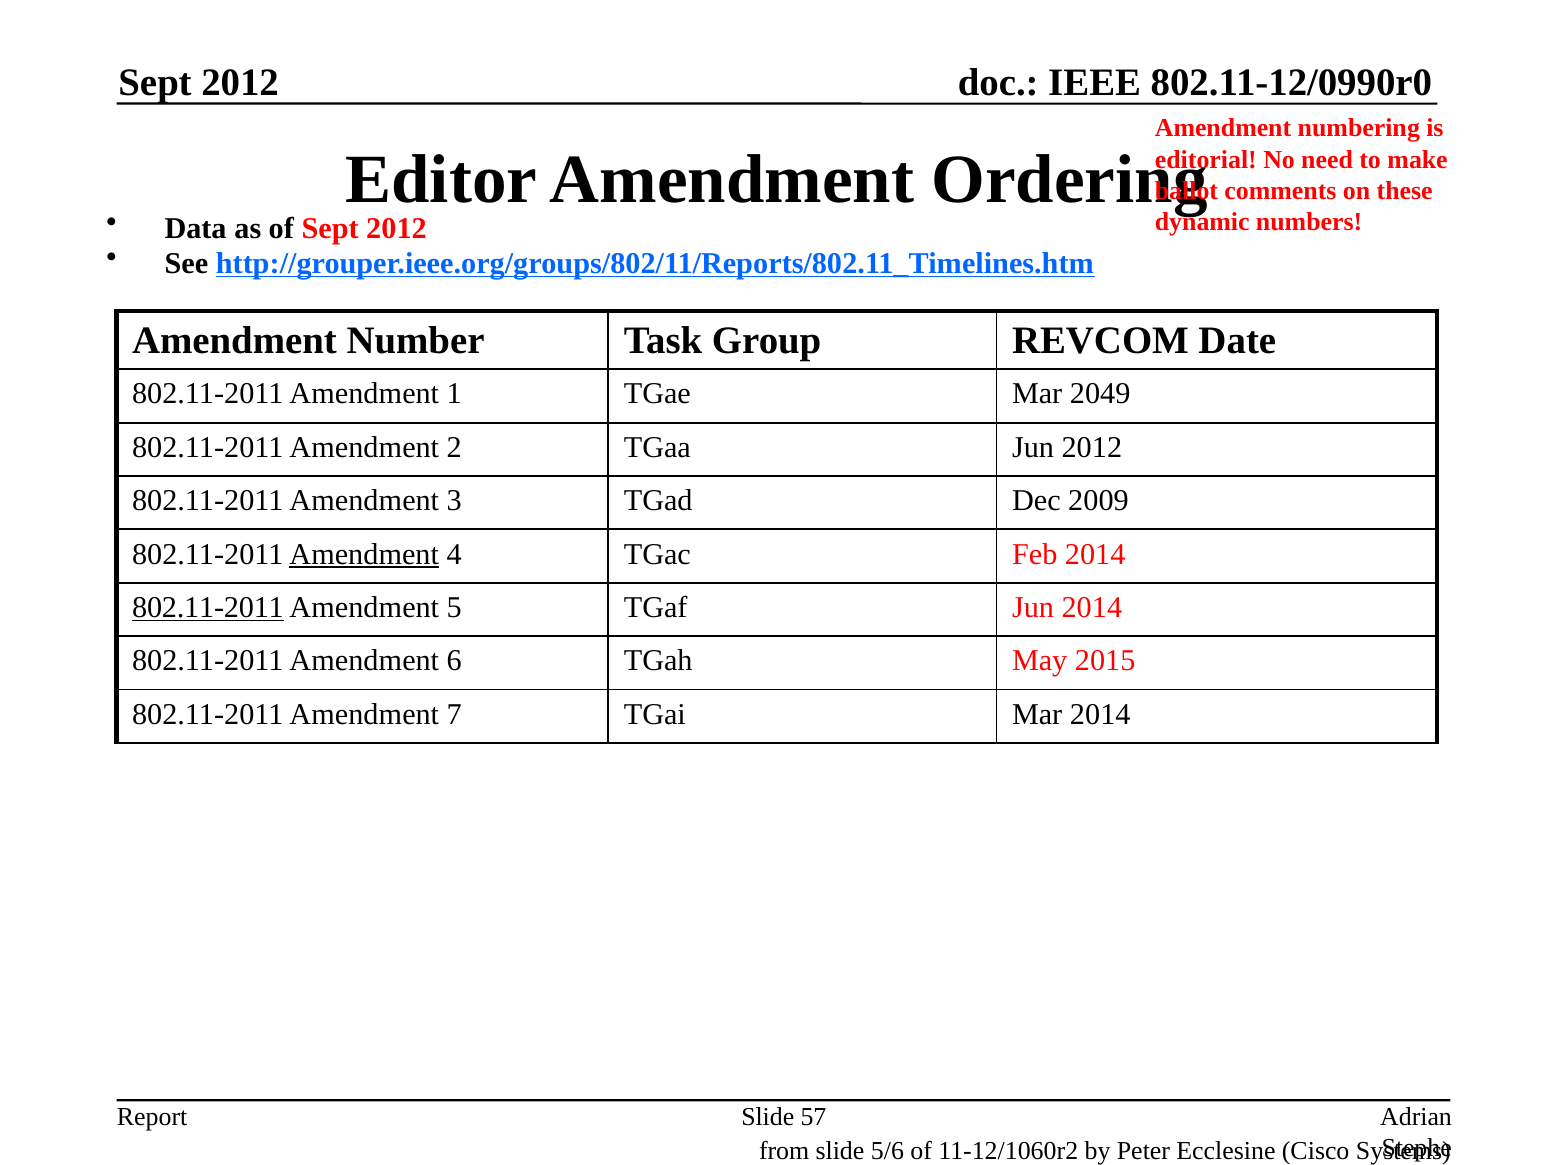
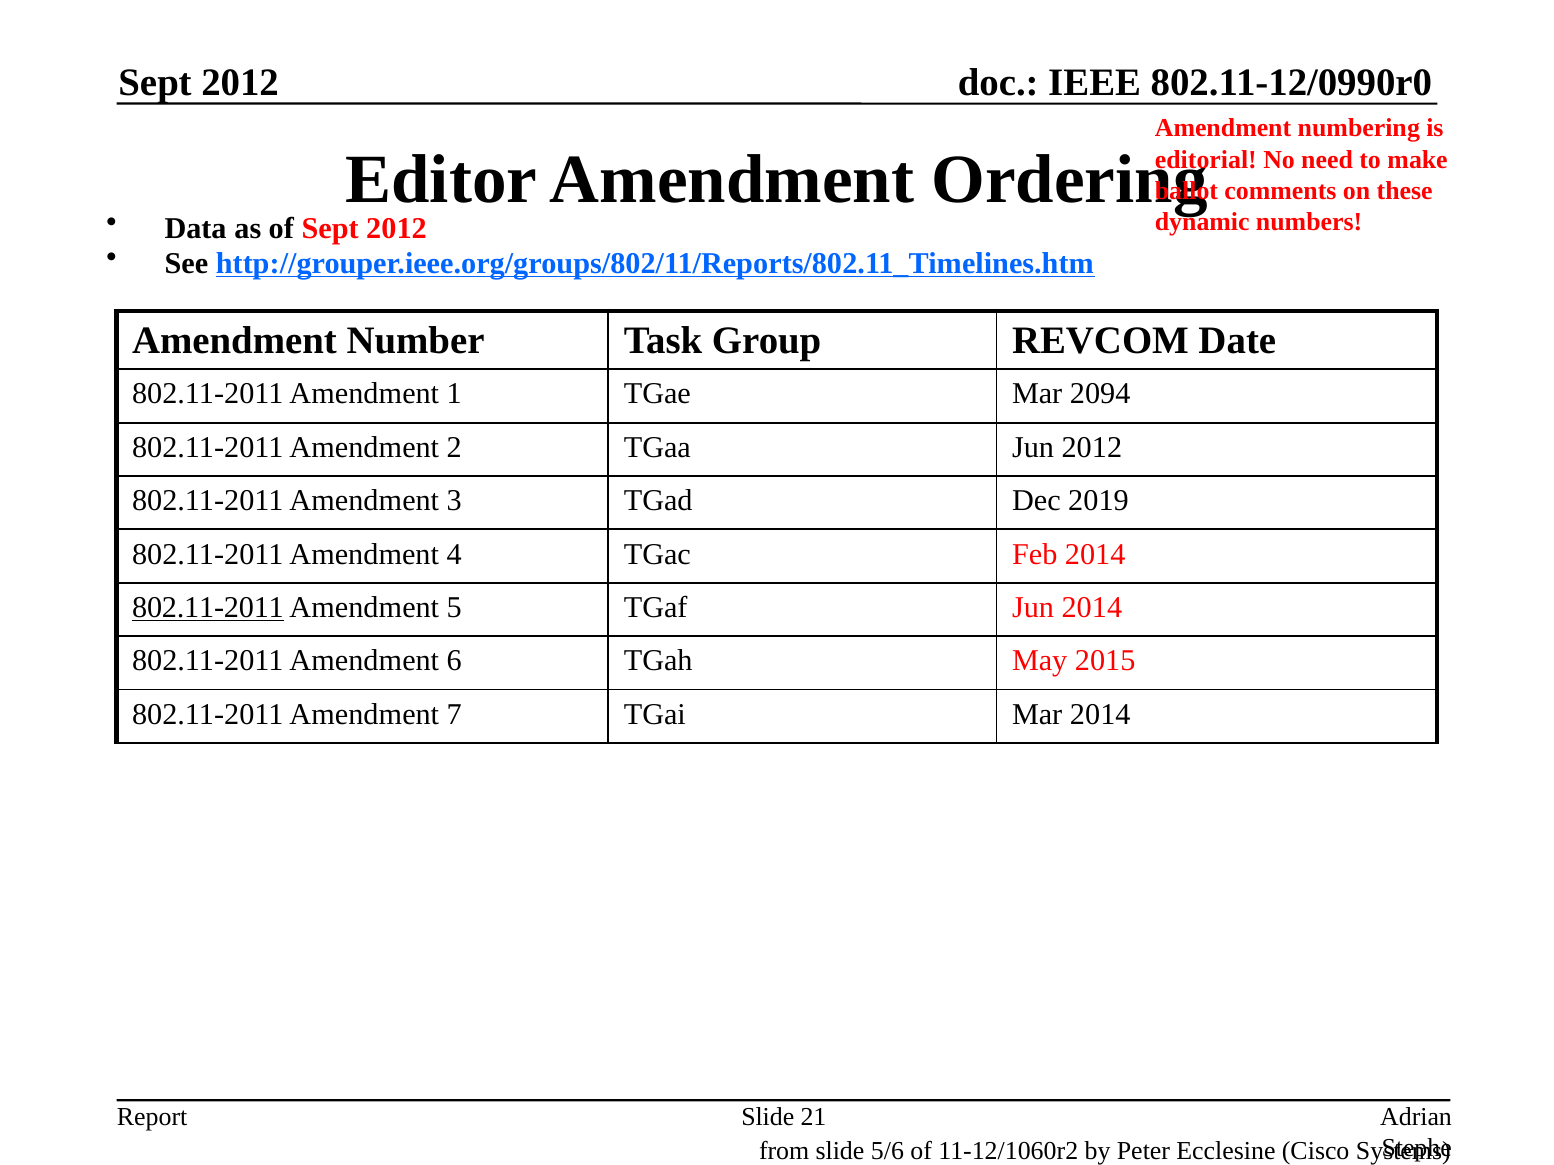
2049: 2049 -> 2094
2009: 2009 -> 2019
Amendment at (364, 554) underline: present -> none
57: 57 -> 21
